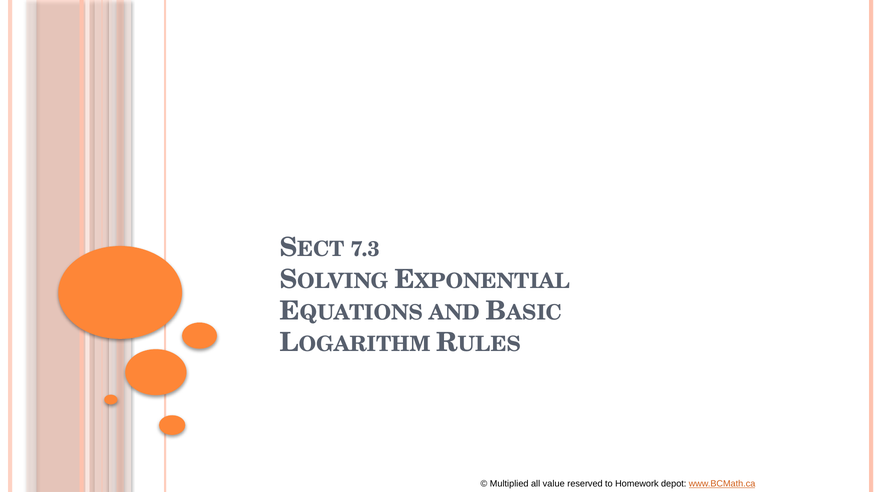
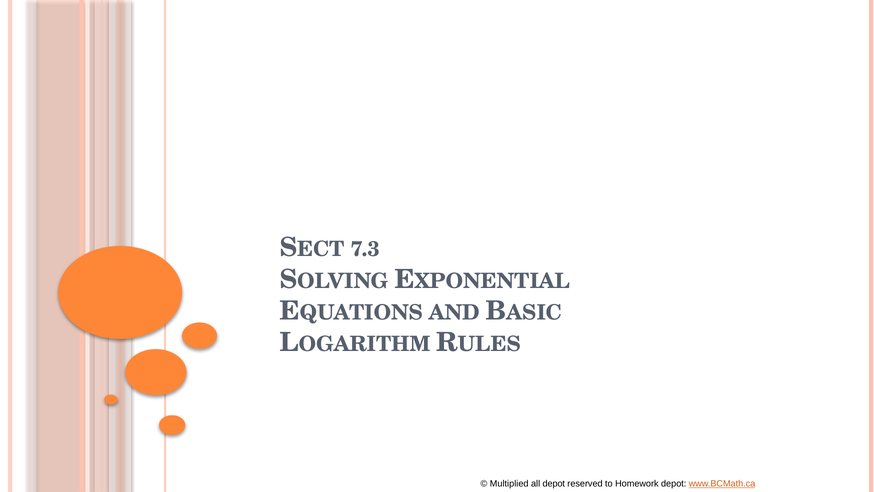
all value: value -> depot
